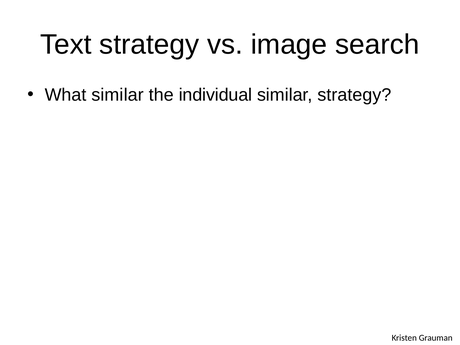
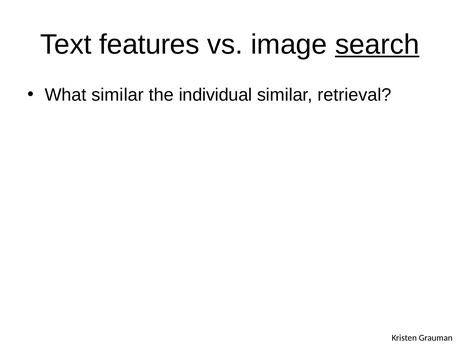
Text strategy: strategy -> features
search underline: none -> present
similar strategy: strategy -> retrieval
